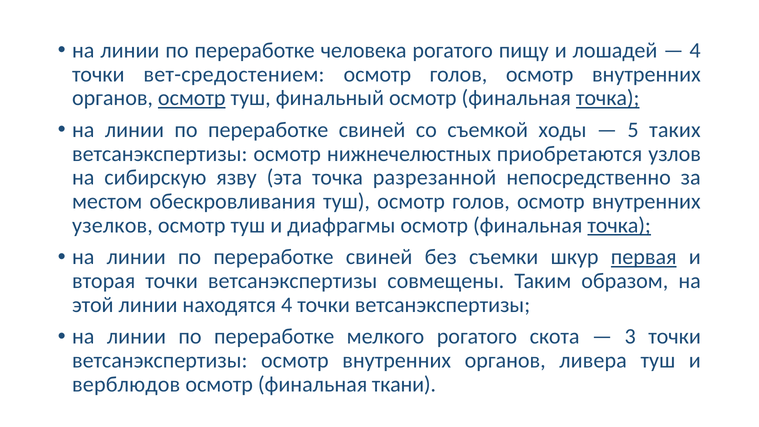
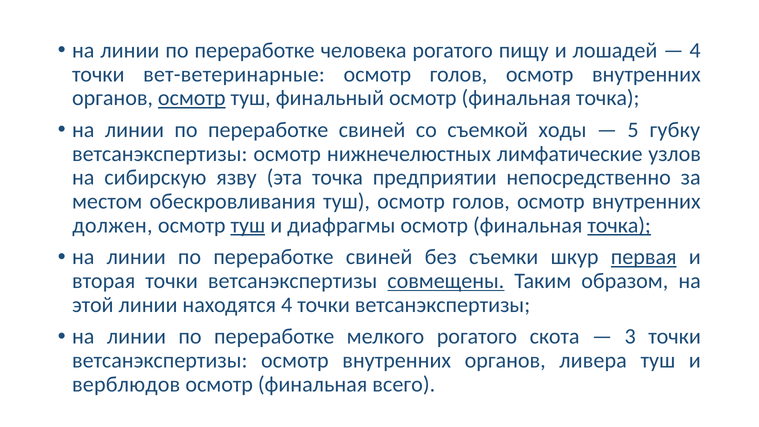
вет-средостением: вет-средостением -> вет-ветеринарные
точка at (608, 98) underline: present -> none
таких: таких -> губку
приобретаются: приобретаются -> лимфатические
разрезанной: разрезанной -> предприятии
узелков: узелков -> должен
туш at (248, 225) underline: none -> present
совмещены underline: none -> present
ткани: ткани -> всего
